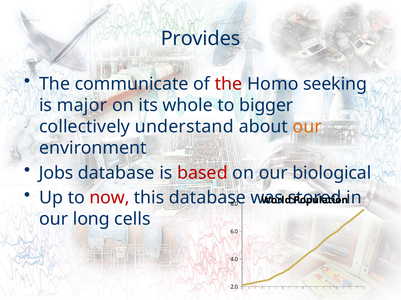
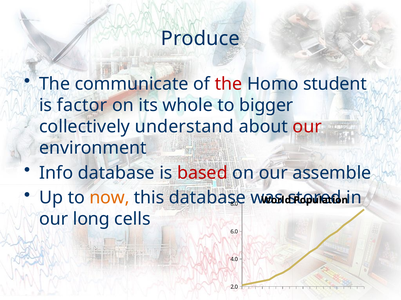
Provides: Provides -> Produce
seeking: seeking -> student
major: major -> factor
our at (307, 127) colour: orange -> red
Jobs: Jobs -> Info
biological: biological -> assemble
now colour: red -> orange
